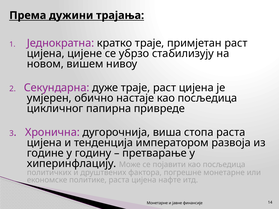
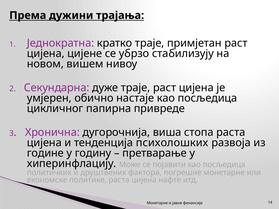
императором: императором -> психолошких
